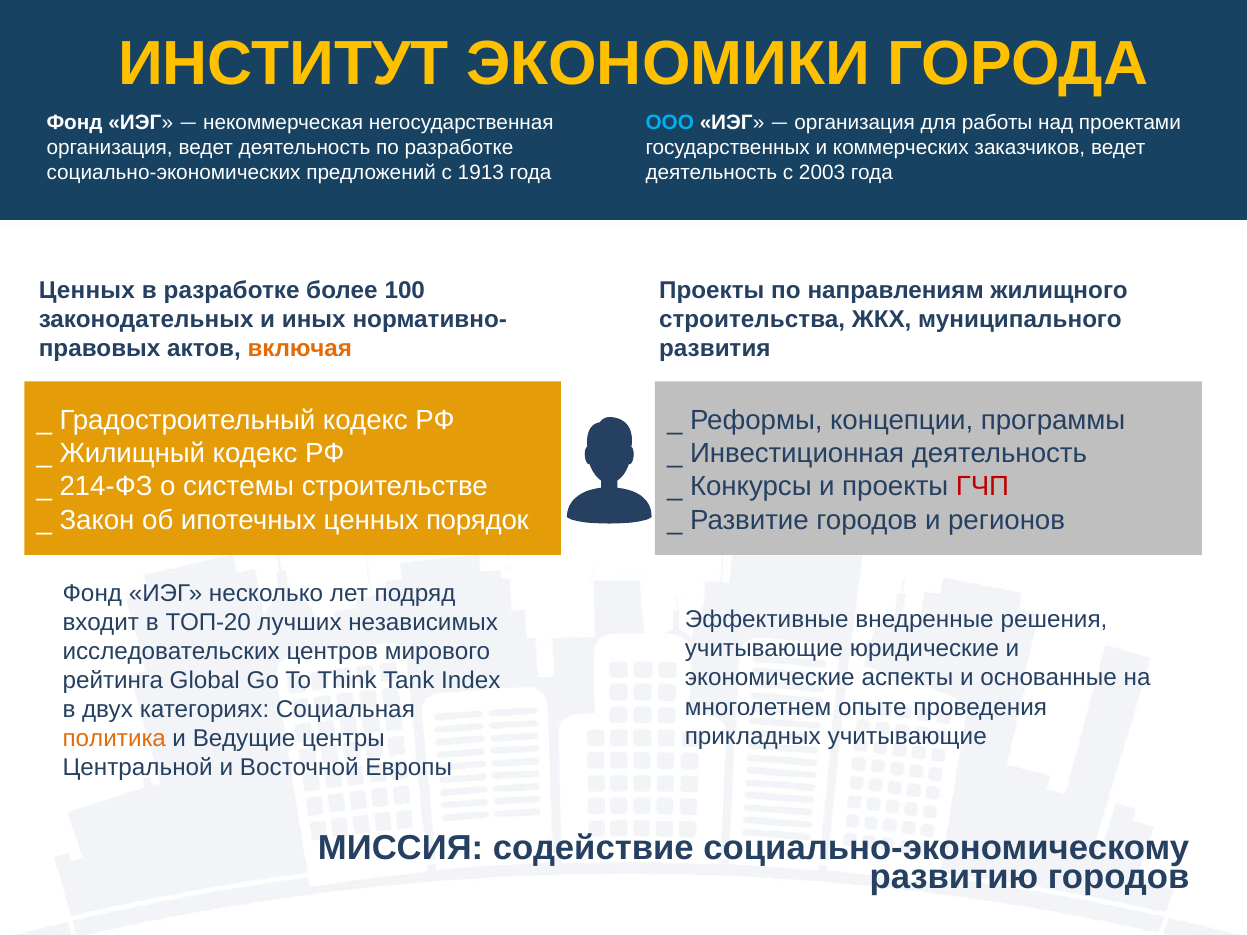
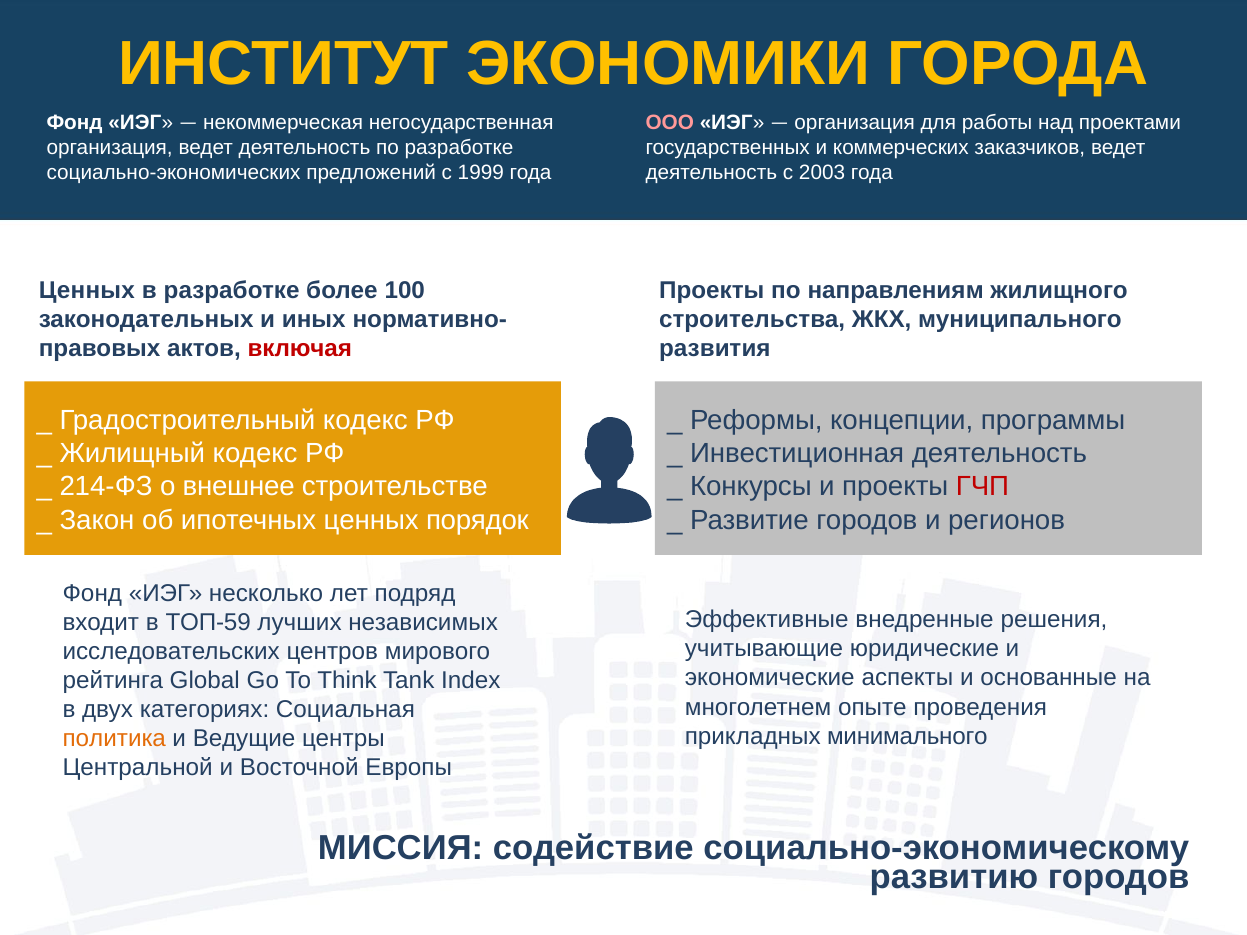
ООО colour: light blue -> pink
1913: 1913 -> 1999
включая colour: orange -> red
системы: системы -> внешнее
ТОП-20: ТОП-20 -> ТОП-59
прикладных учитывающие: учитывающие -> минимального
